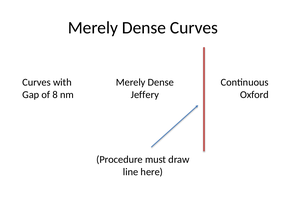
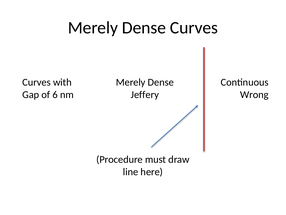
8: 8 -> 6
Oxford: Oxford -> Wrong
